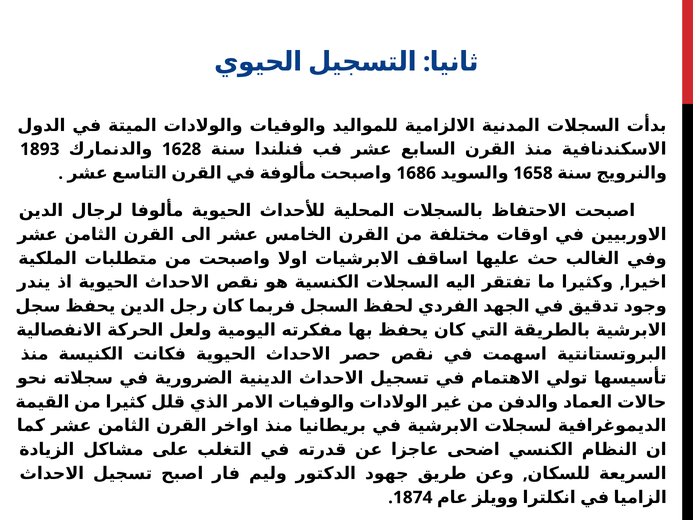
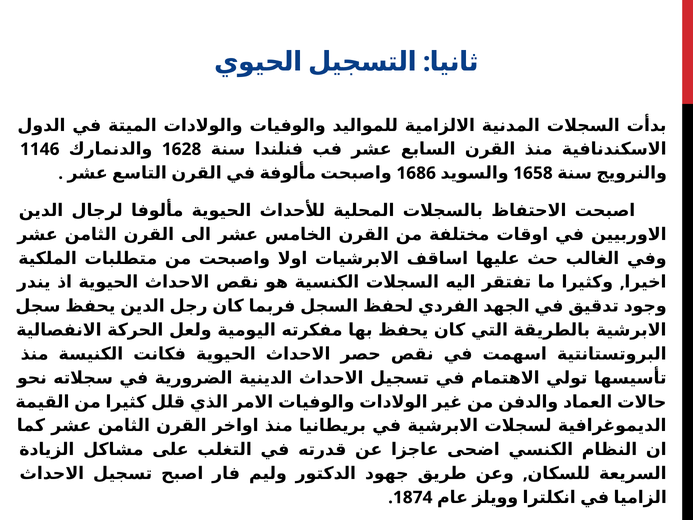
1893: 1893 -> 1146
